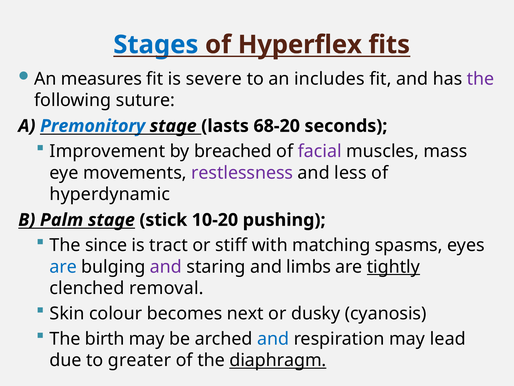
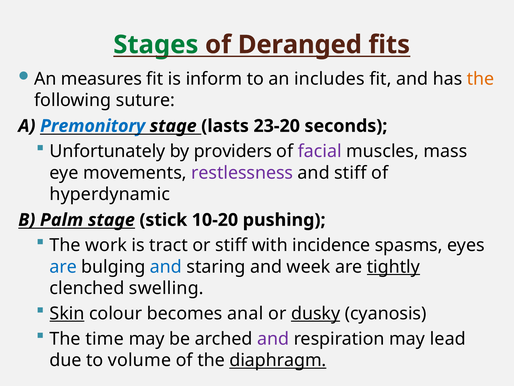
Stages colour: blue -> green
Hyperflex: Hyperflex -> Deranged
severe: severe -> inform
the at (481, 79) colour: purple -> orange
68-20: 68-20 -> 23-20
Improvement: Improvement -> Unfortunately
breached: breached -> providers
and less: less -> stiff
since: since -> work
matching: matching -> incidence
and at (166, 266) colour: purple -> blue
limbs: limbs -> week
removal: removal -> swelling
Skin underline: none -> present
next: next -> anal
dusky underline: none -> present
birth: birth -> time
and at (273, 339) colour: blue -> purple
greater: greater -> volume
